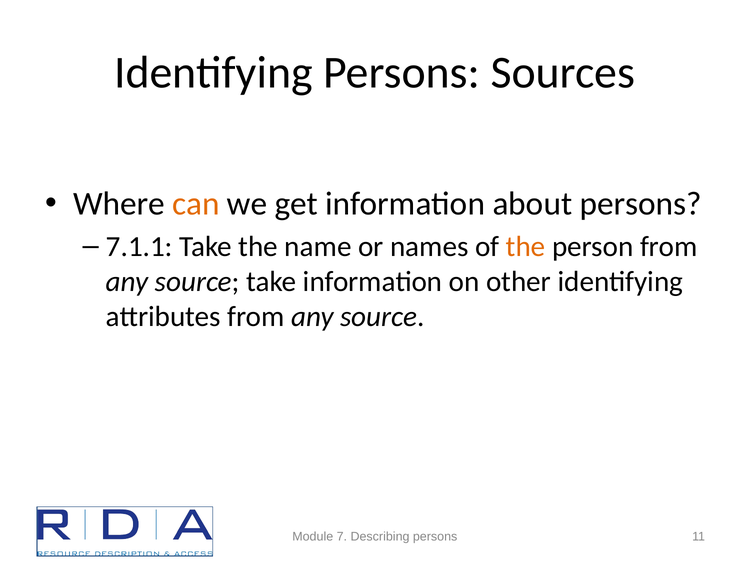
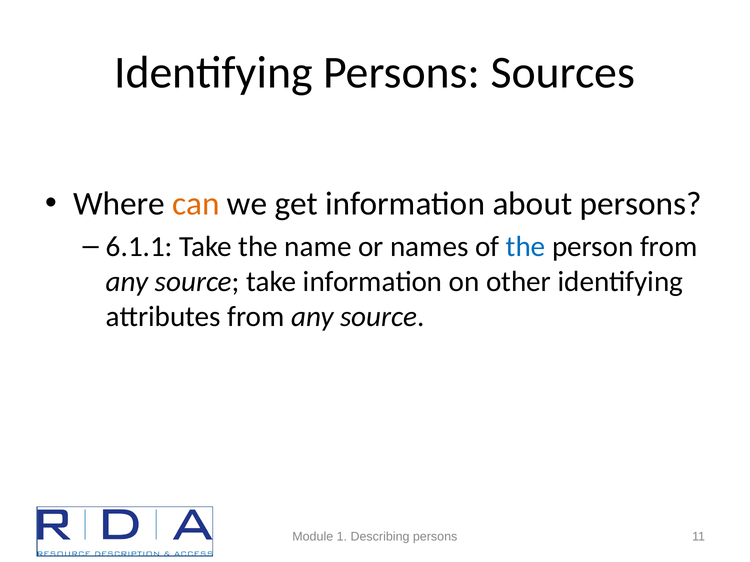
7.1.1: 7.1.1 -> 6.1.1
the at (526, 247) colour: orange -> blue
7: 7 -> 1
